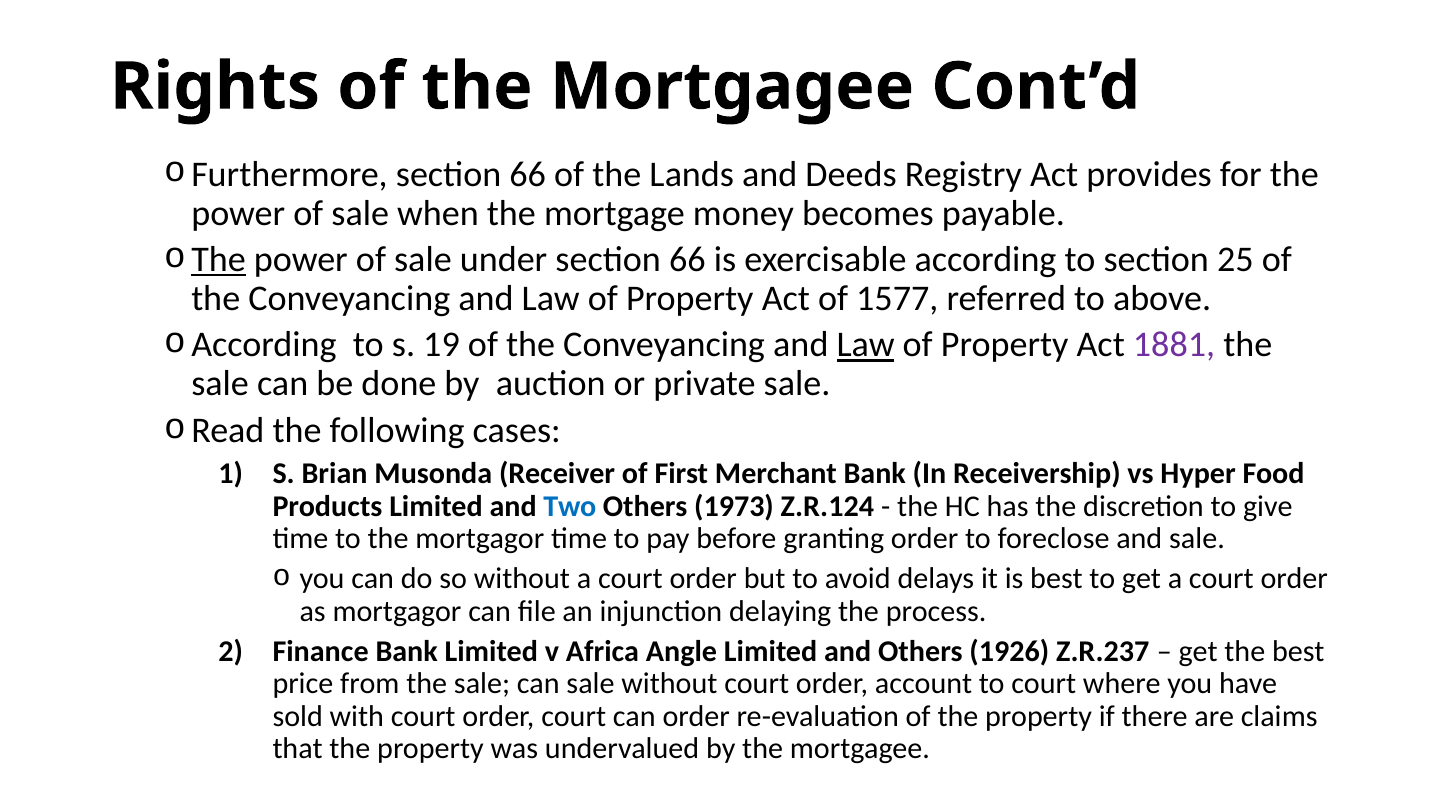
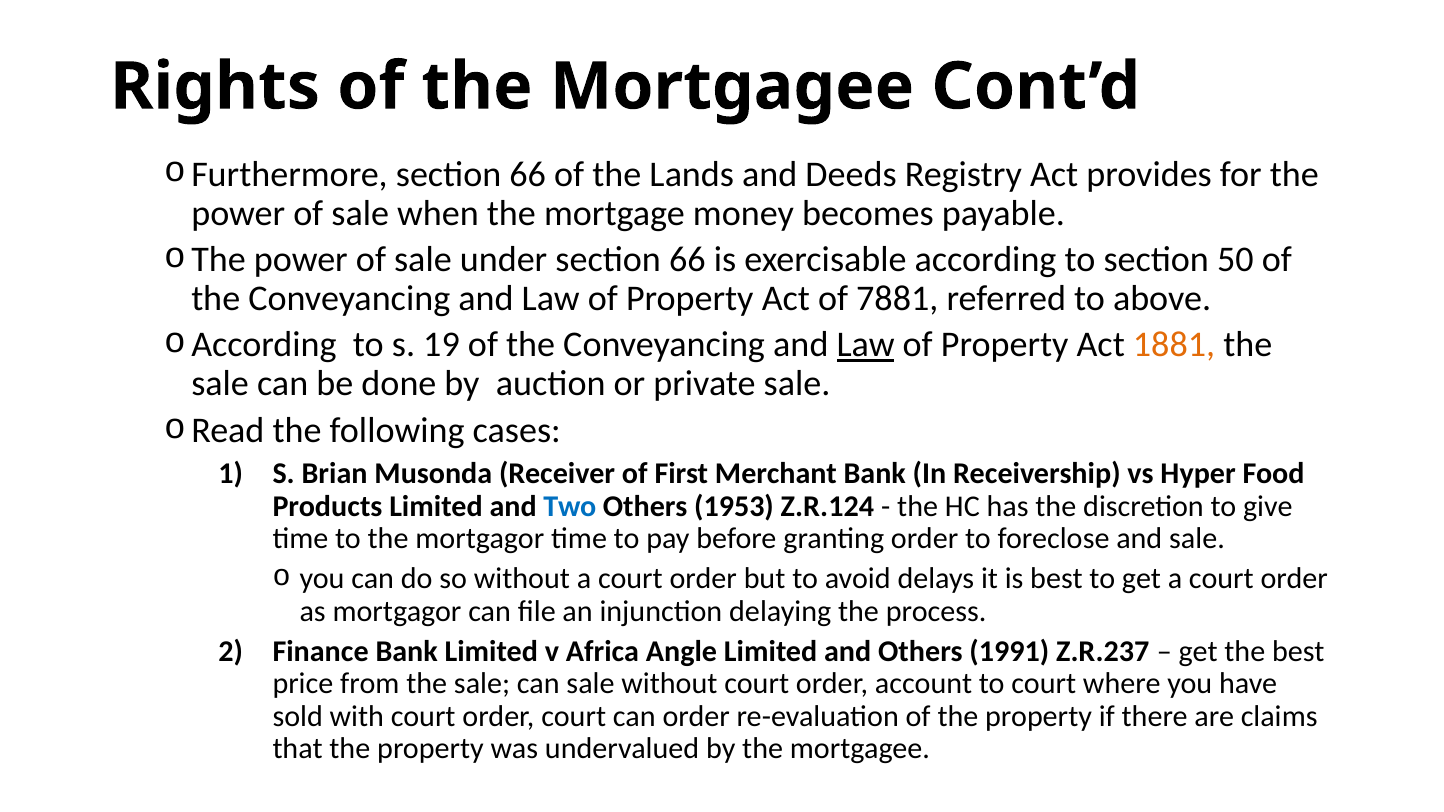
The at (219, 260) underline: present -> none
25: 25 -> 50
1577: 1577 -> 7881
1881 colour: purple -> orange
1973: 1973 -> 1953
1926: 1926 -> 1991
